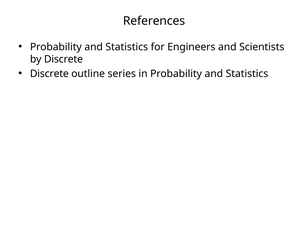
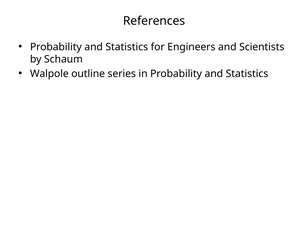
by Discrete: Discrete -> Schaum
Discrete at (49, 74): Discrete -> Walpole
